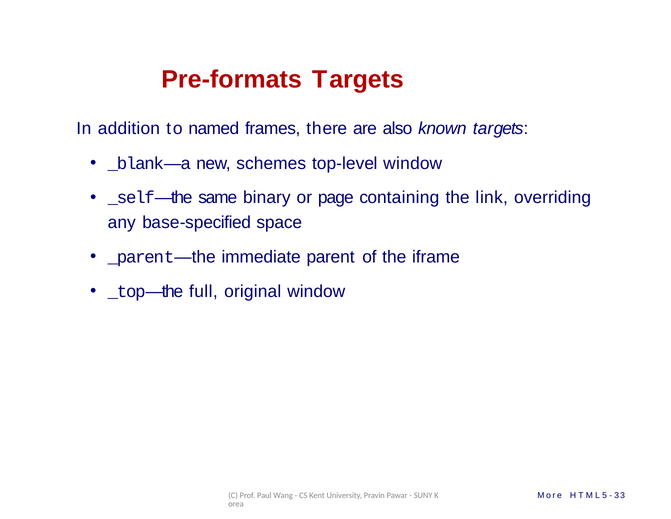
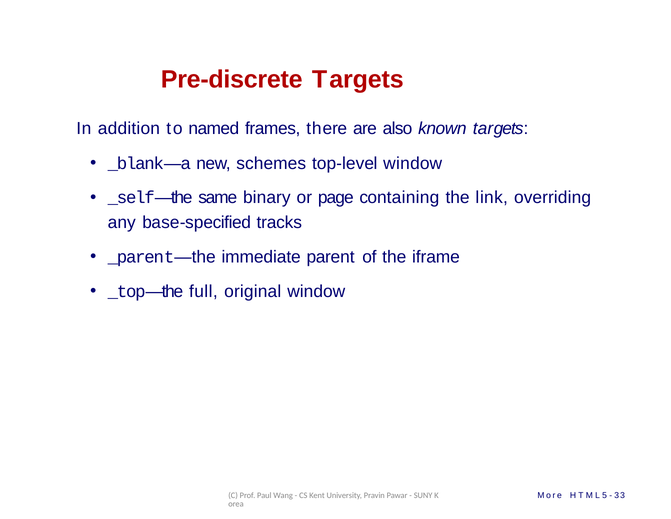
Pre-formats: Pre-formats -> Pre-discrete
space: space -> tracks
